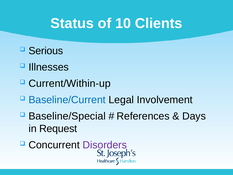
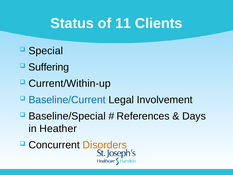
10: 10 -> 11
Serious: Serious -> Special
Illnesses: Illnesses -> Suffering
Request: Request -> Heather
Disorders colour: purple -> orange
